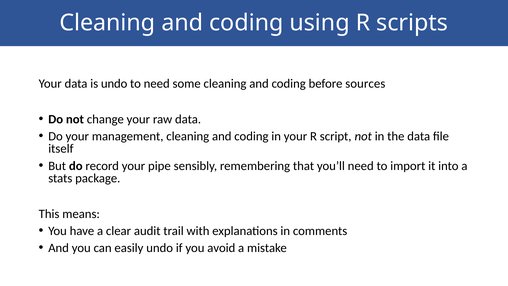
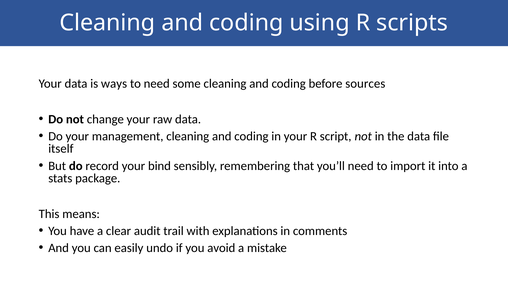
is undo: undo -> ways
pipe: pipe -> bind
